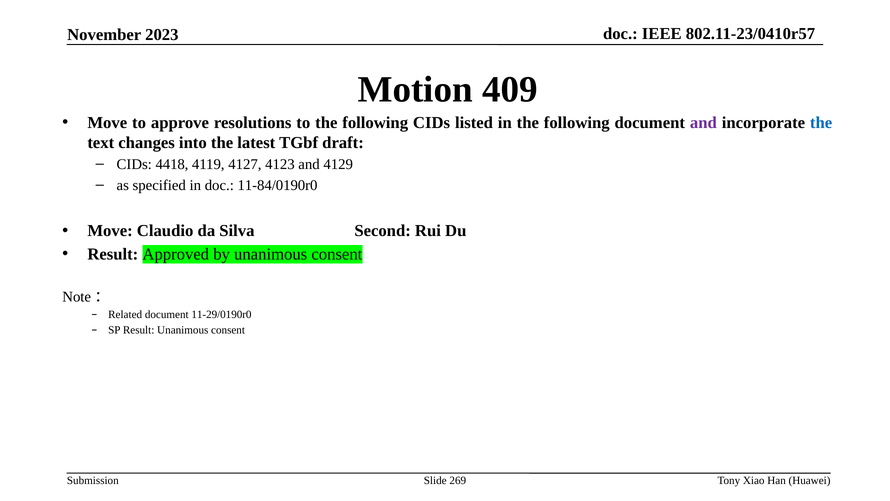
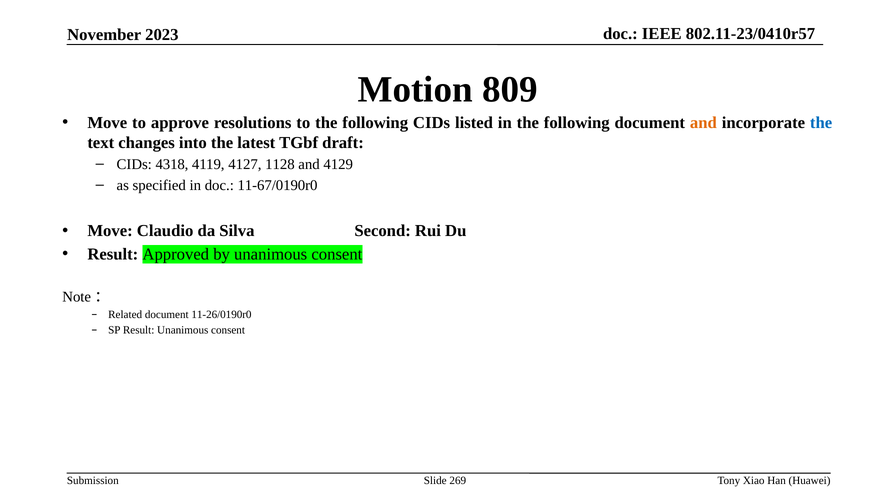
409: 409 -> 809
and at (703, 122) colour: purple -> orange
4418: 4418 -> 4318
4123: 4123 -> 1128
11-84/0190r0: 11-84/0190r0 -> 11-67/0190r0
11-29/0190r0: 11-29/0190r0 -> 11-26/0190r0
